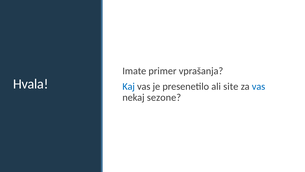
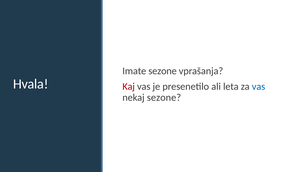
Imate primer: primer -> sezone
Kaj colour: blue -> red
site: site -> leta
